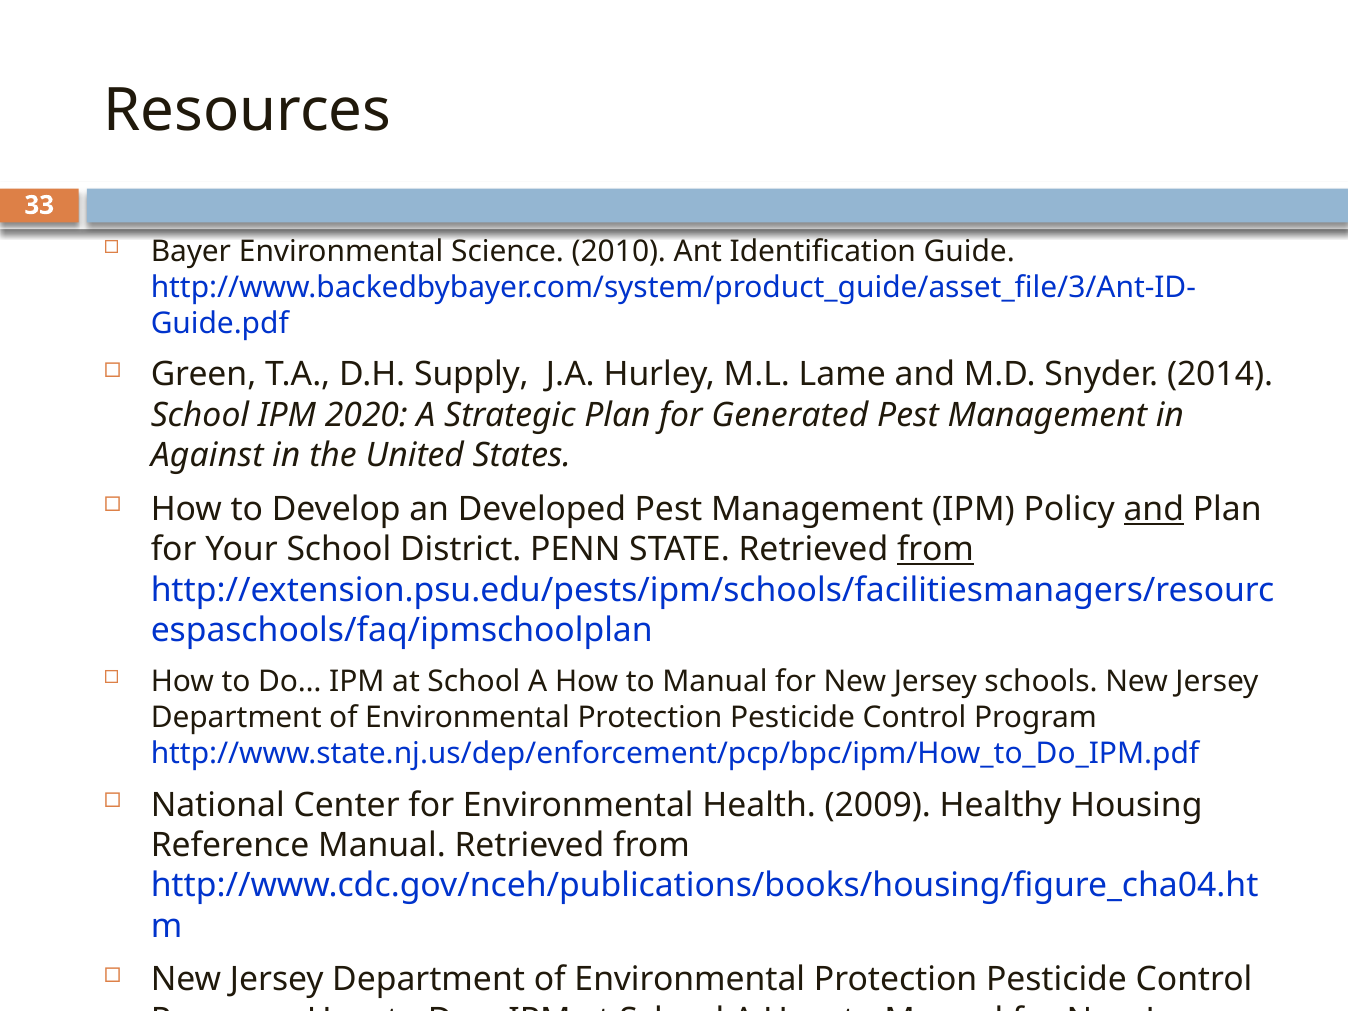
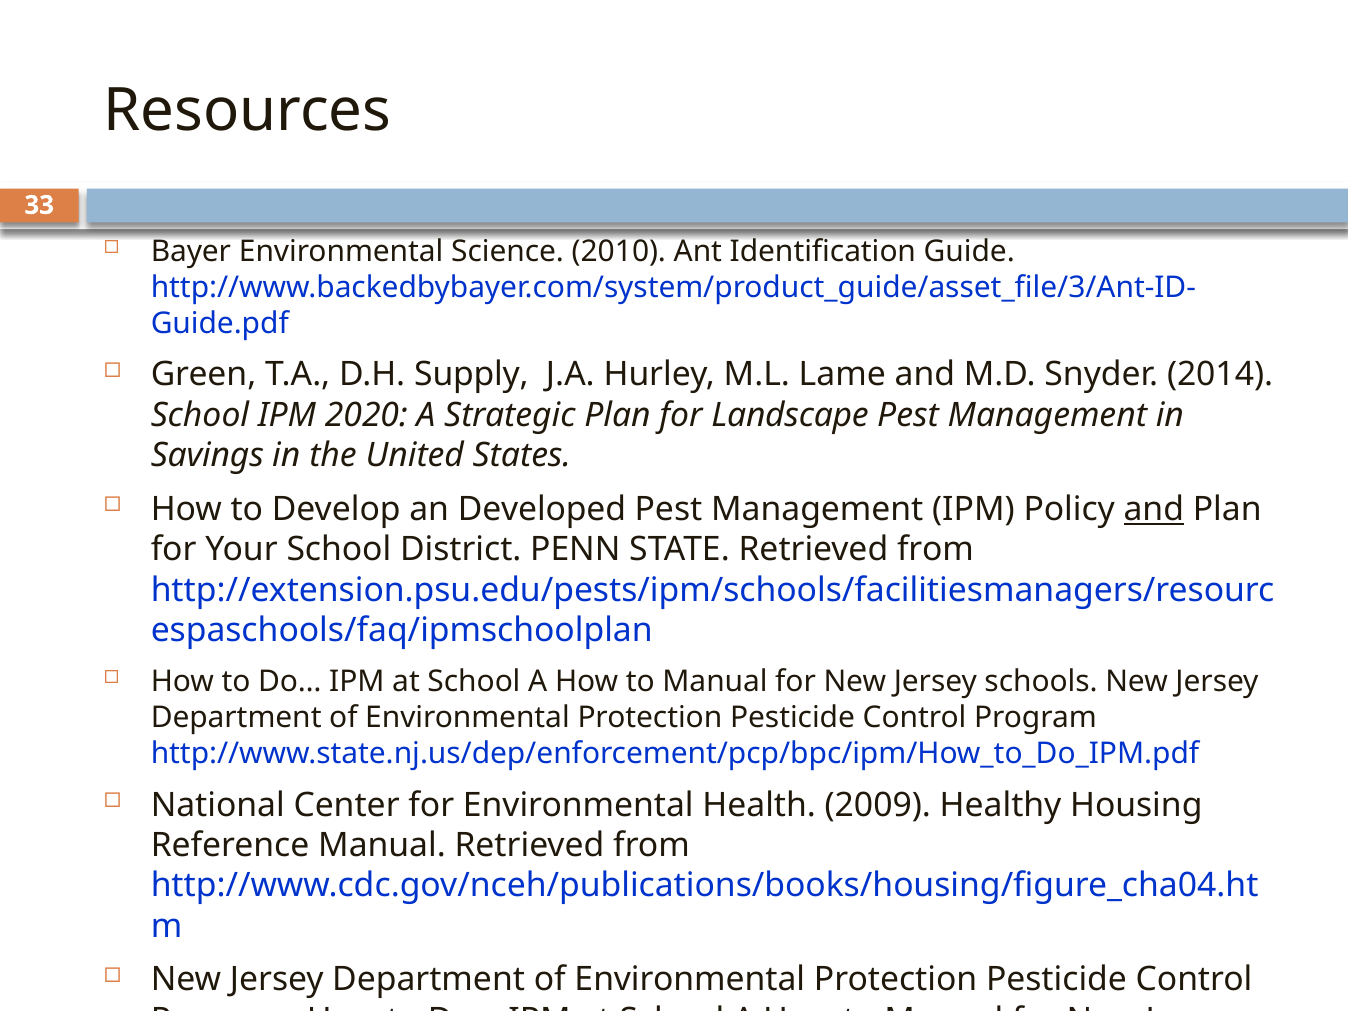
Generated: Generated -> Landscape
Against: Against -> Savings
from at (935, 550) underline: present -> none
